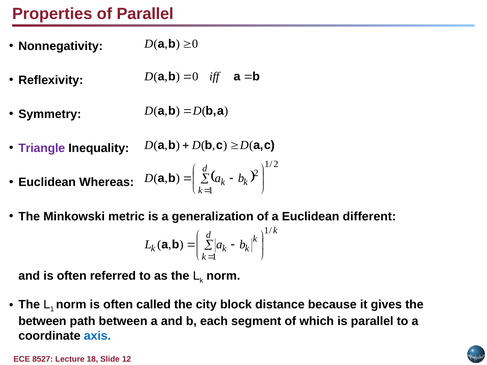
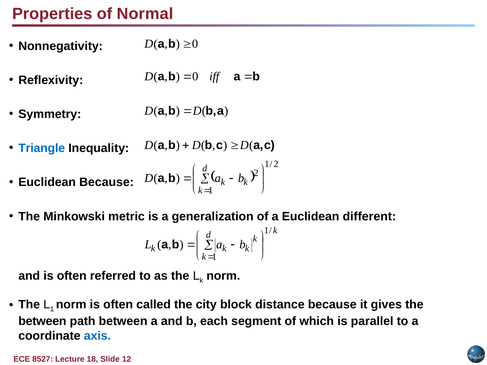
of Parallel: Parallel -> Normal
Triangle colour: purple -> blue
Euclidean Whereas: Whereas -> Because
